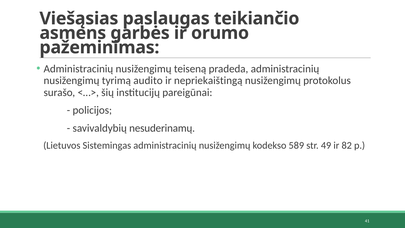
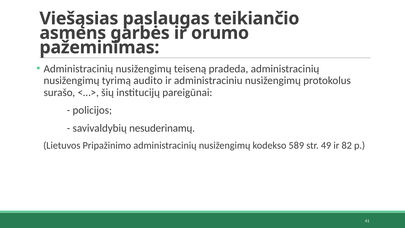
nepriekaištingą: nepriekaištingą -> administraciniu
Sistemingas: Sistemingas -> Pripažinimo
